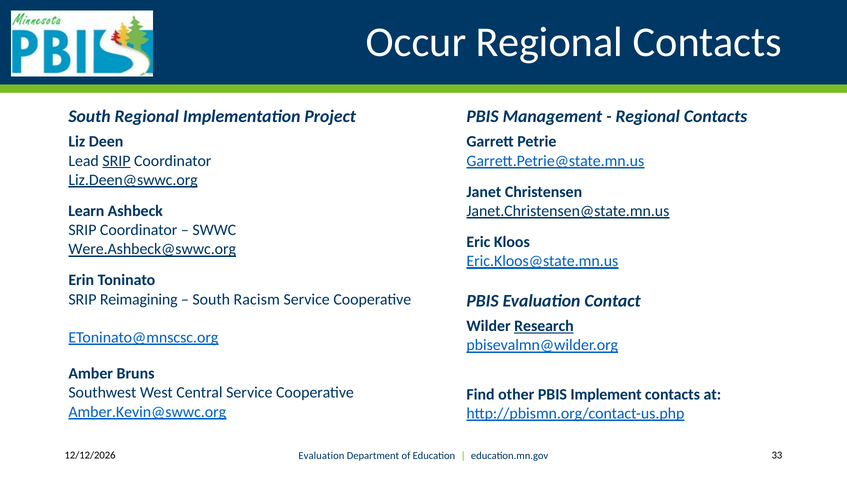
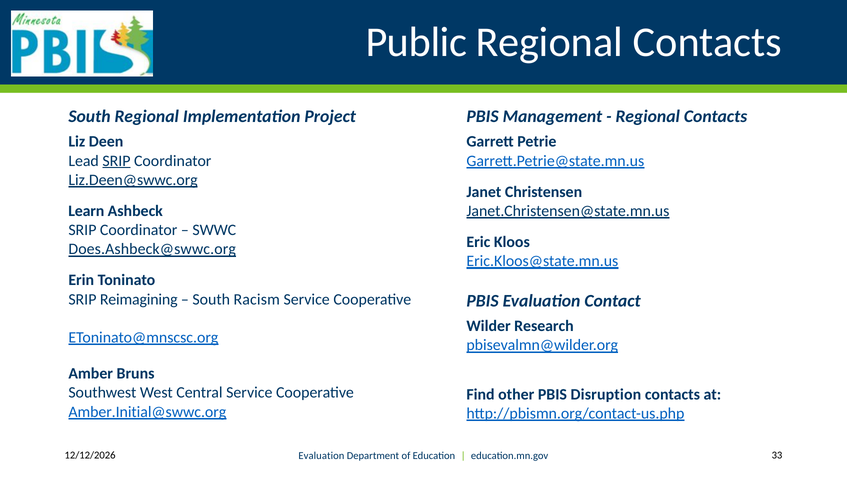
Occur: Occur -> Public
Were.Ashbeck@swwc.org: Were.Ashbeck@swwc.org -> Does.Ashbeck@swwc.org
Research underline: present -> none
Implement: Implement -> Disruption
Amber.Kevin@swwc.org: Amber.Kevin@swwc.org -> Amber.Initial@swwc.org
